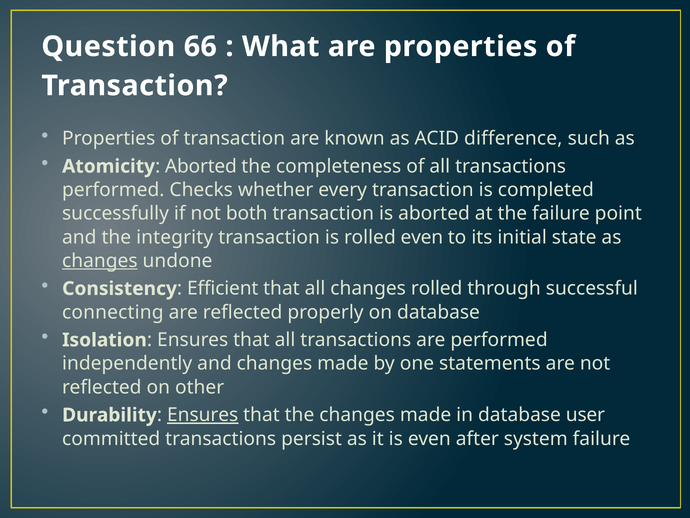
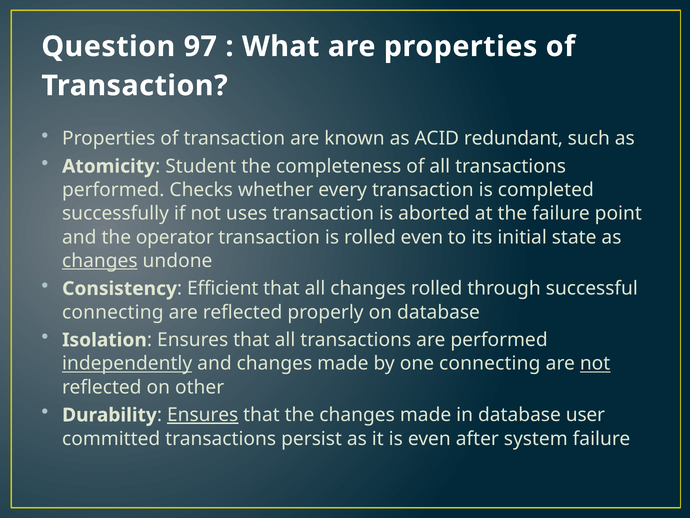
66: 66 -> 97
difference: difference -> redundant
Aborted at (201, 166): Aborted -> Student
both: both -> uses
integrity: integrity -> operator
independently underline: none -> present
one statements: statements -> connecting
not at (595, 363) underline: none -> present
